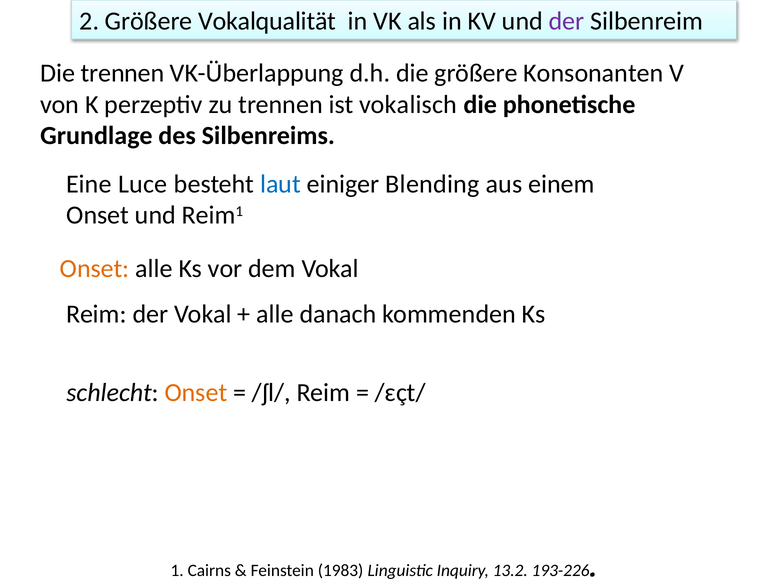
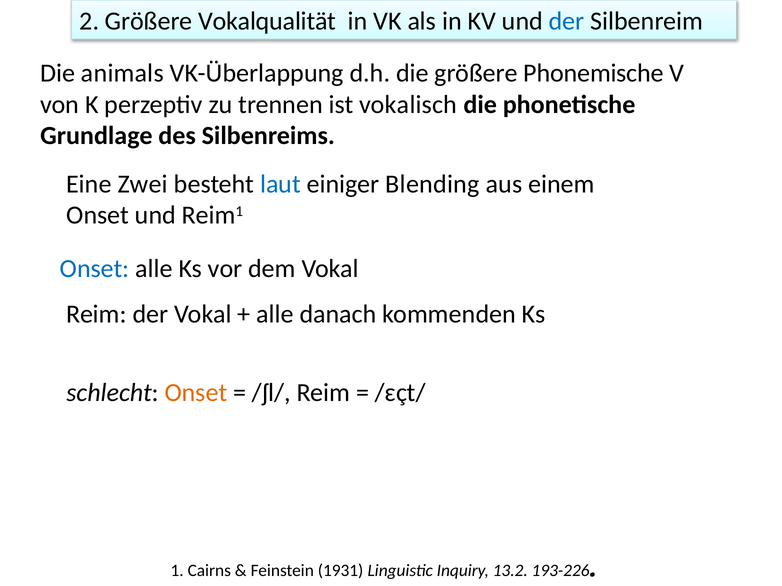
der at (567, 21) colour: purple -> blue
Die trennen: trennen -> animals
Konsonanten: Konsonanten -> Phonemische
Luce: Luce -> Zwei
Onset at (95, 269) colour: orange -> blue
1983: 1983 -> 1931
